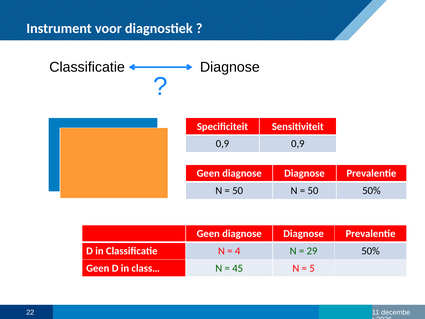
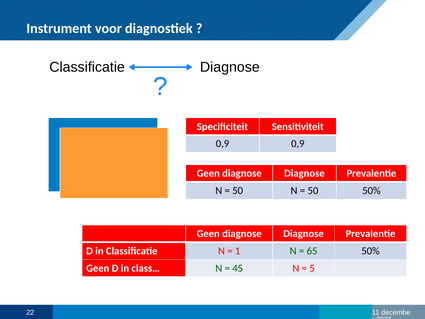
4: 4 -> 1
29: 29 -> 65
